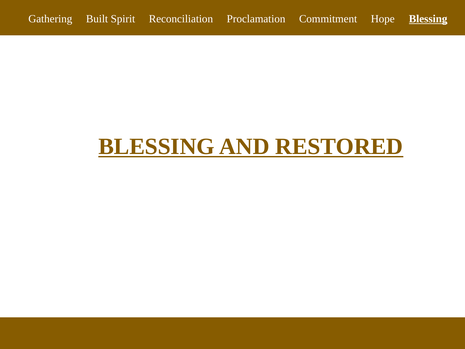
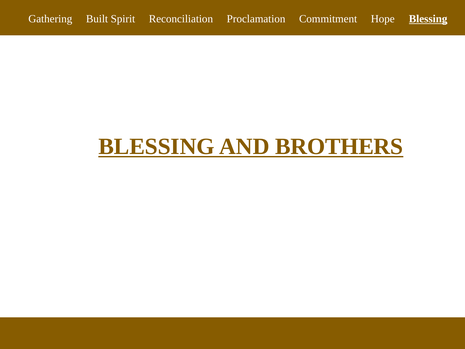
RESTORED: RESTORED -> BROTHERS
